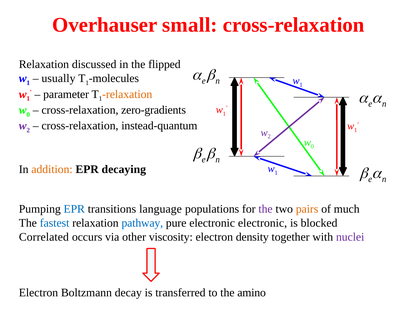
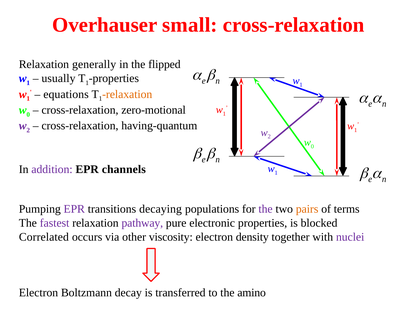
discussed: discussed -> generally
molecules at (114, 78): molecules -> properties
parameter: parameter -> equations
zero-gradients: zero-gradients -> zero-motional
instead-quantum: instead-quantum -> having-quantum
addition colour: orange -> purple
decaying: decaying -> channels
EPR at (74, 209) colour: blue -> purple
language: language -> decaying
much: much -> terms
fastest colour: blue -> purple
pathway colour: blue -> purple
electronic electronic: electronic -> properties
